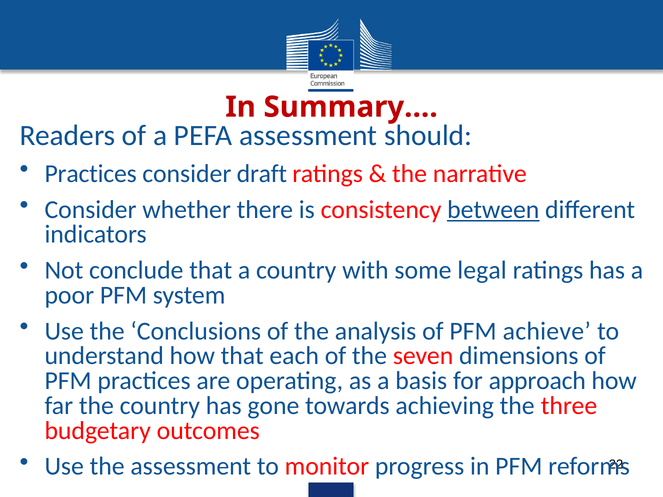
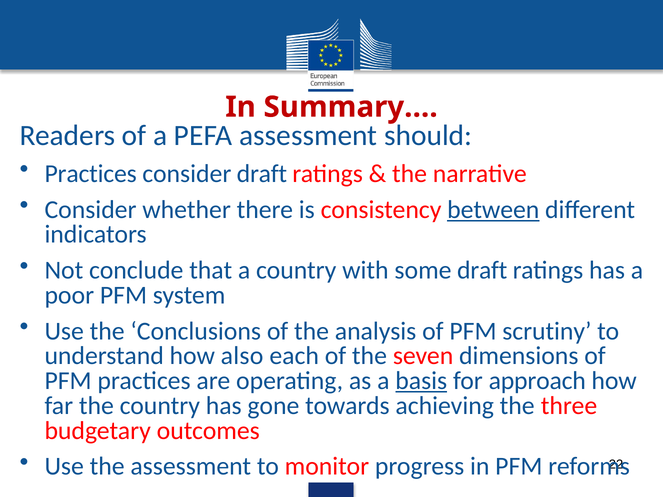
some legal: legal -> draft
achieve: achieve -> scrutiny
how that: that -> also
basis underline: none -> present
